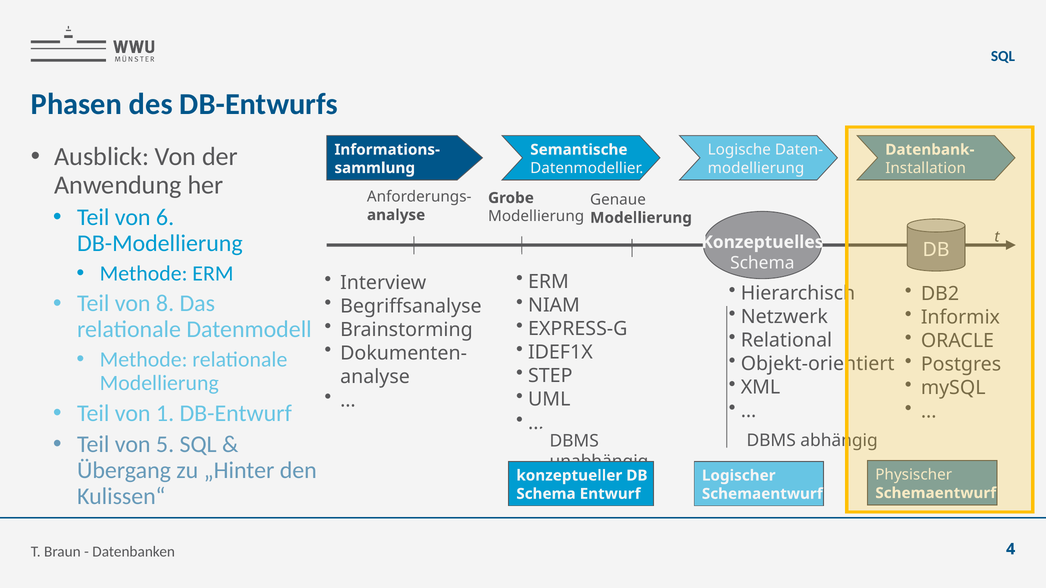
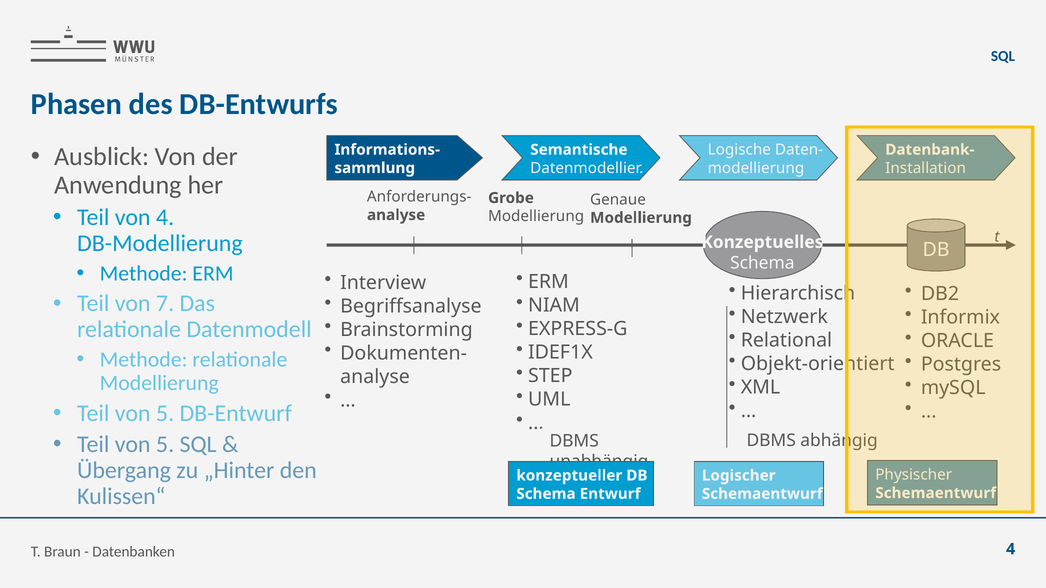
von 6: 6 -> 4
8: 8 -> 7
1 at (165, 413): 1 -> 5
